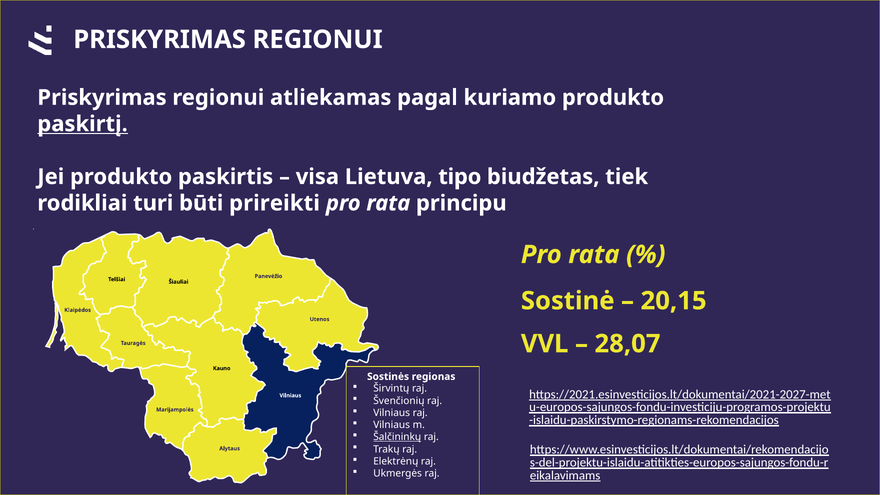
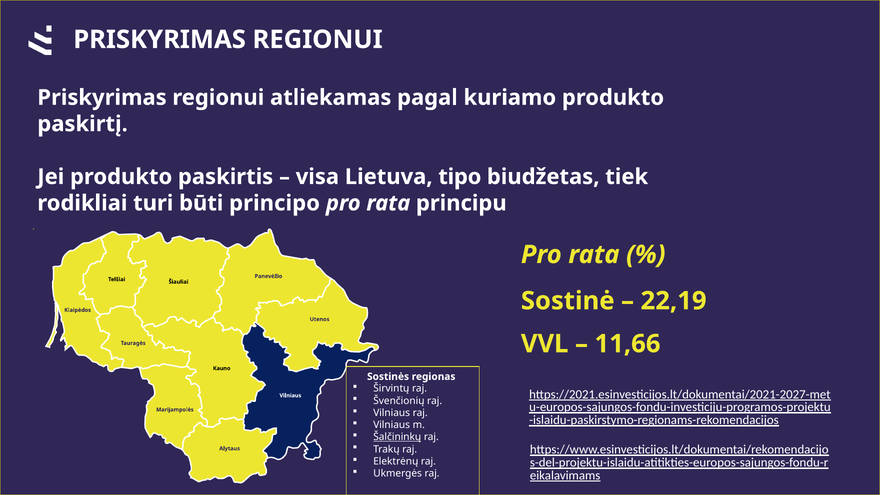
paskirtį underline: present -> none
prireikti: prireikti -> principo
20,15: 20,15 -> 22,19
28,07: 28,07 -> 11,66
